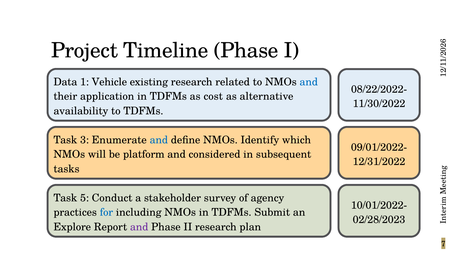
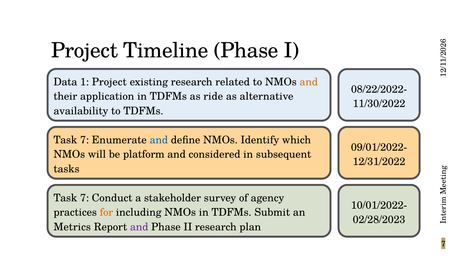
1 Vehicle: Vehicle -> Project
and at (309, 82) colour: blue -> orange
cost: cost -> ride
3 at (85, 140): 3 -> 7
5 at (85, 198): 5 -> 7
for colour: blue -> orange
Explore: Explore -> Metrics
